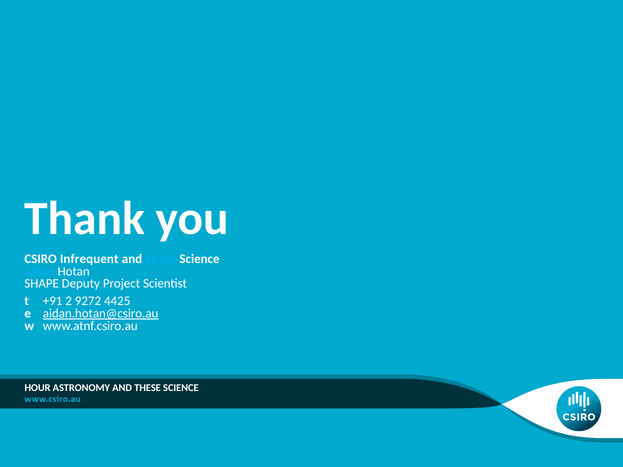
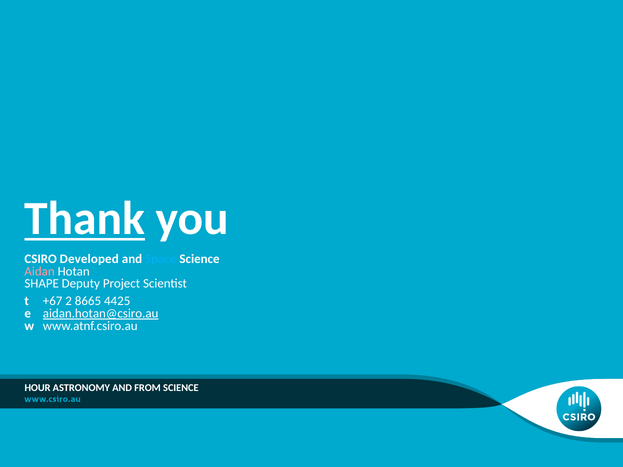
Thank underline: none -> present
Infrequent: Infrequent -> Developed
Aidan colour: light blue -> pink
+91: +91 -> +67
9272: 9272 -> 8665
THESE: THESE -> FROM
